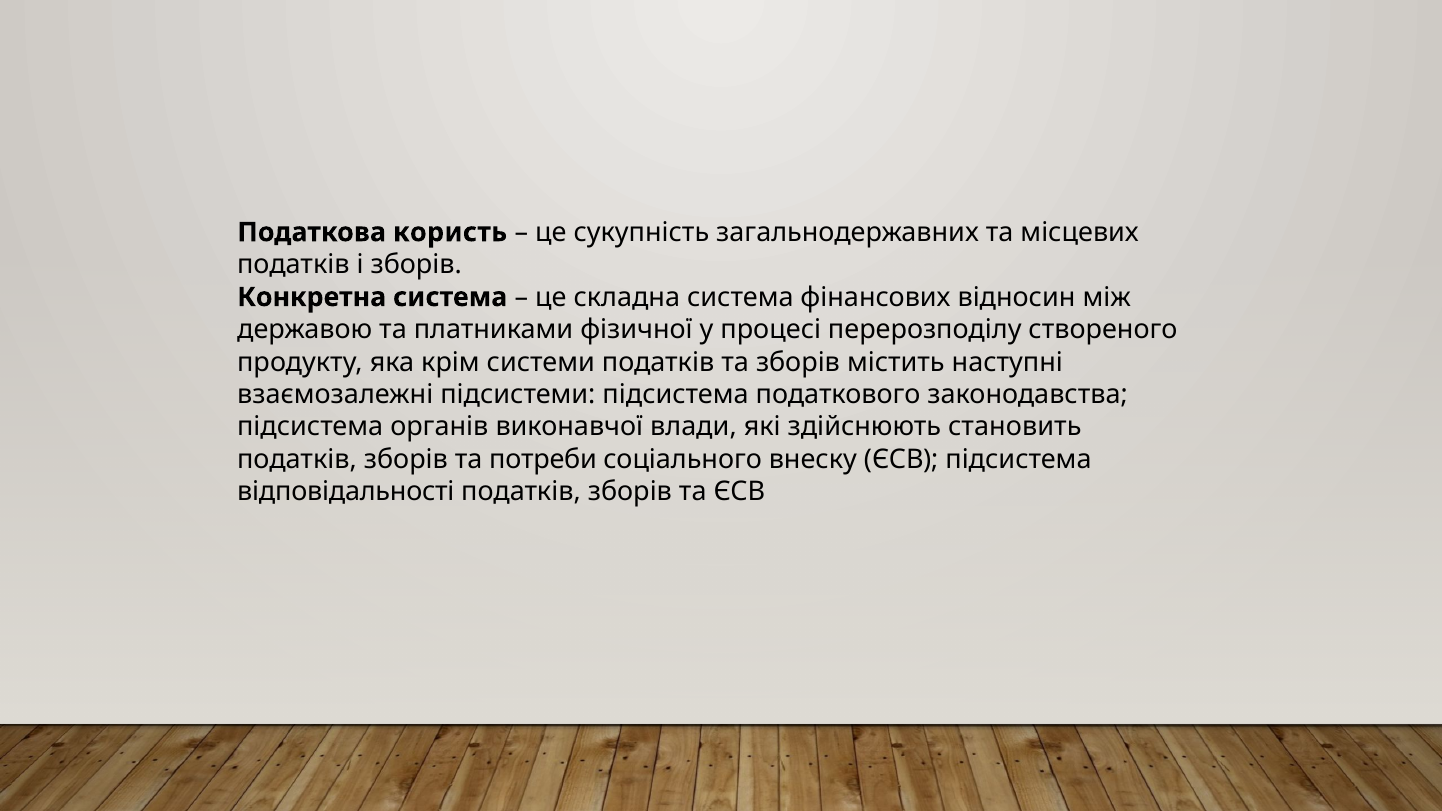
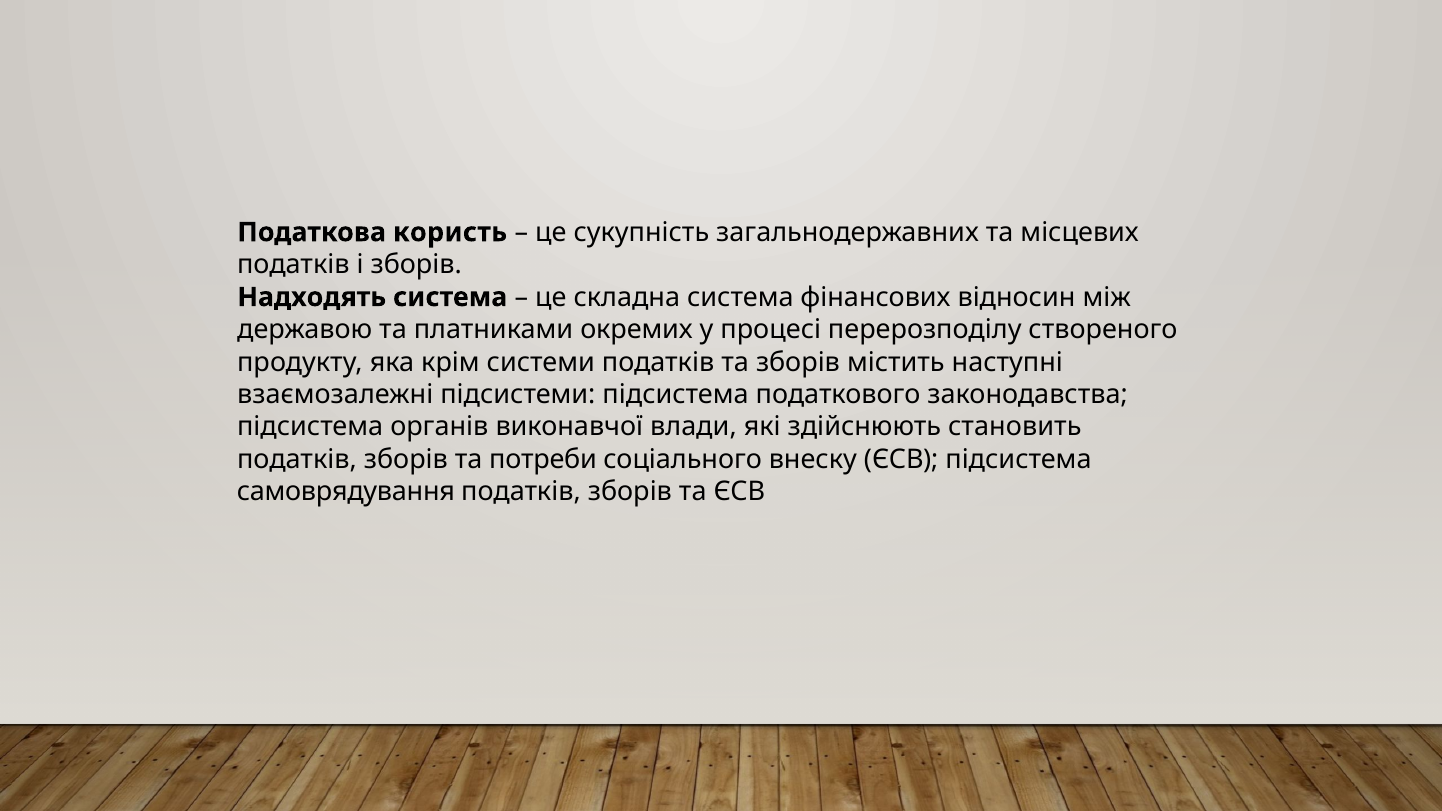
Конкретна: Конкретна -> Надходять
фізичної: фізичної -> окремих
відповідальності: відповідальності -> самоврядування
